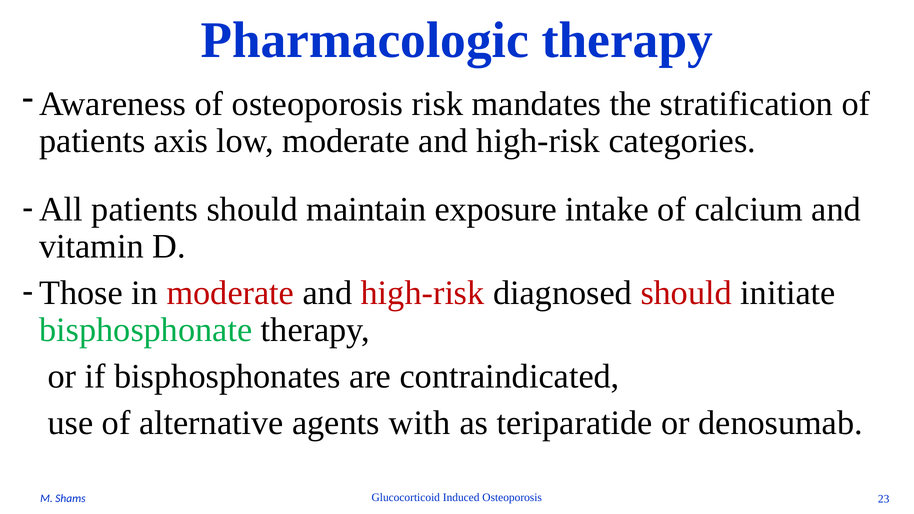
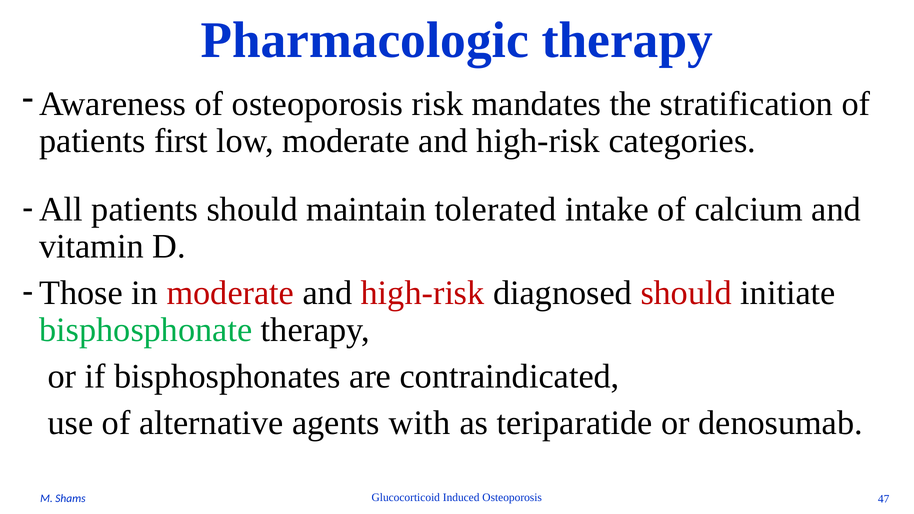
axis: axis -> first
exposure: exposure -> tolerated
23: 23 -> 47
